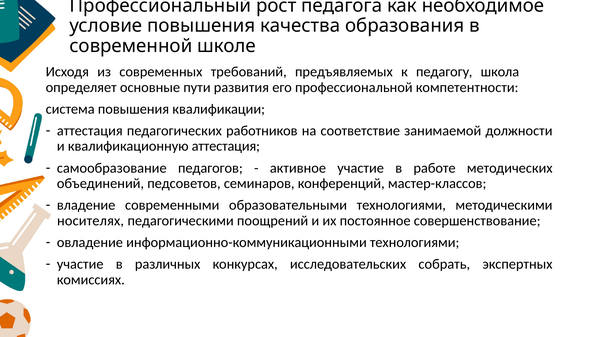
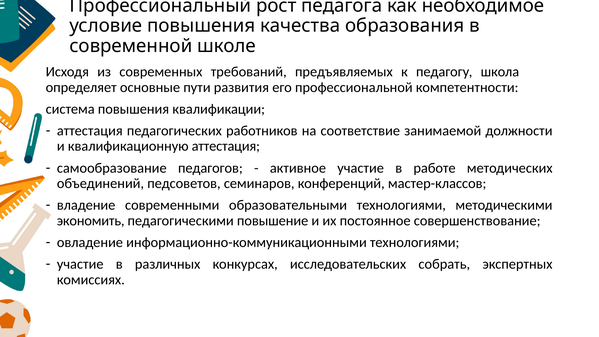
носителях: носителях -> экономить
поощрений: поощрений -> повышение
